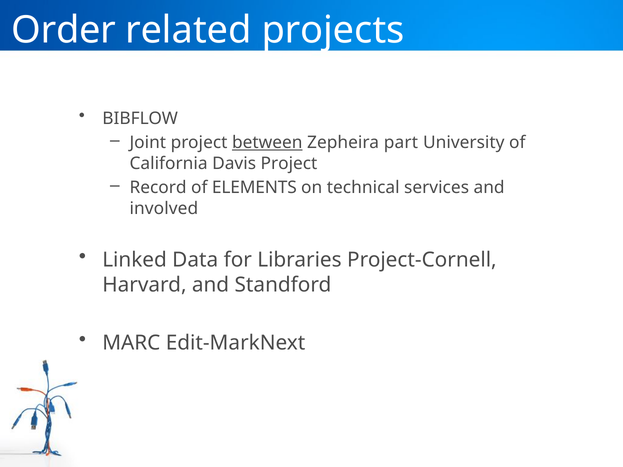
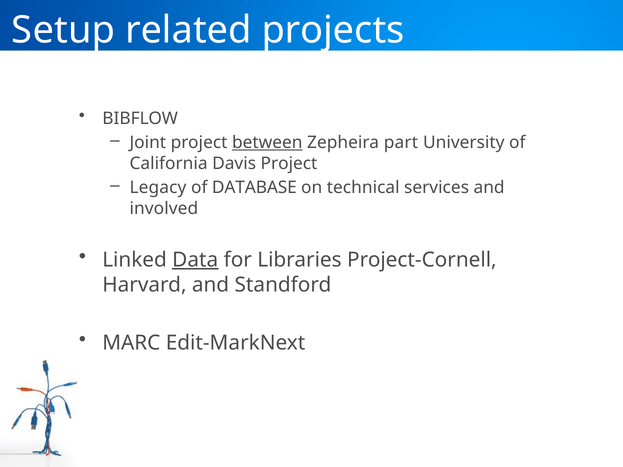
Order: Order -> Setup
Record: Record -> Legacy
ELEMENTS: ELEMENTS -> DATABASE
Data underline: none -> present
